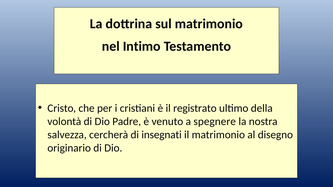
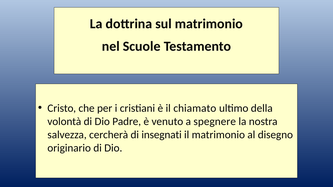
Intimo: Intimo -> Scuole
registrato: registrato -> chiamato
